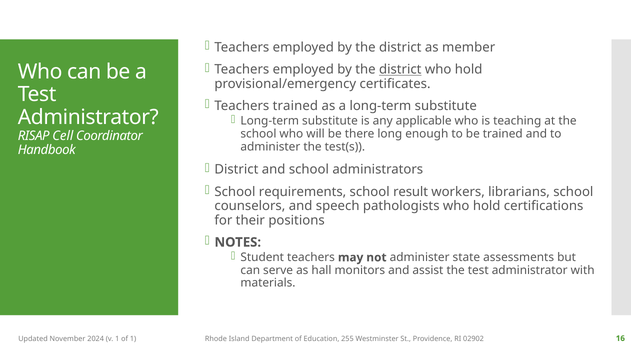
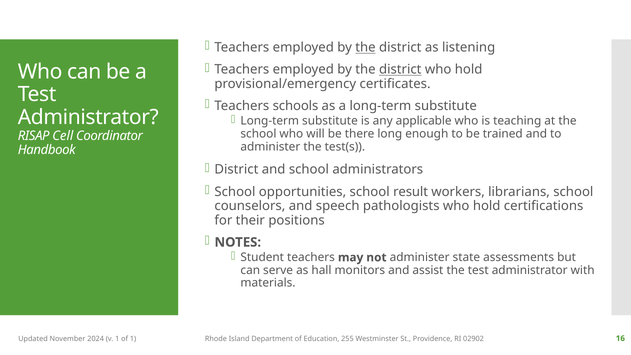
the at (365, 47) underline: none -> present
member: member -> listening
Teachers trained: trained -> schools
requirements: requirements -> opportunities
